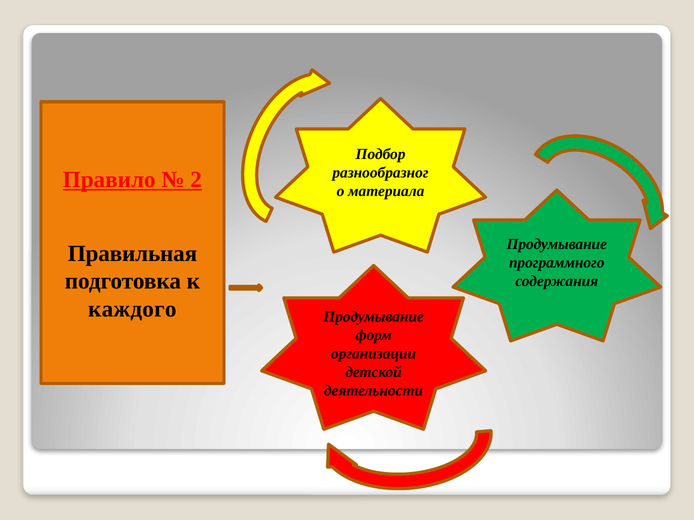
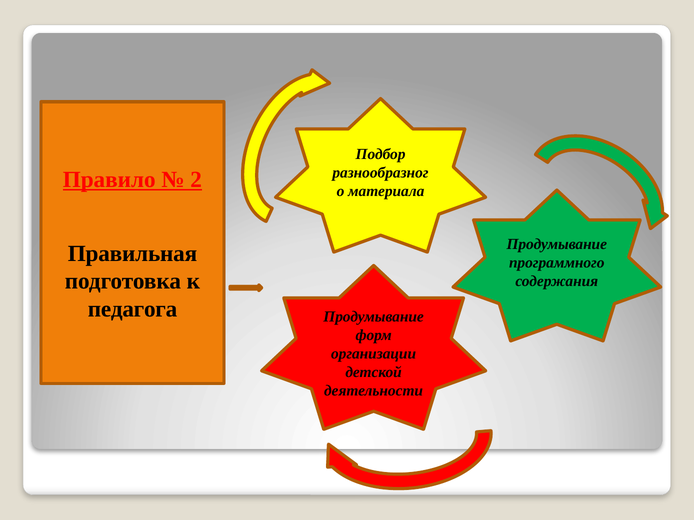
каждого: каждого -> педагога
